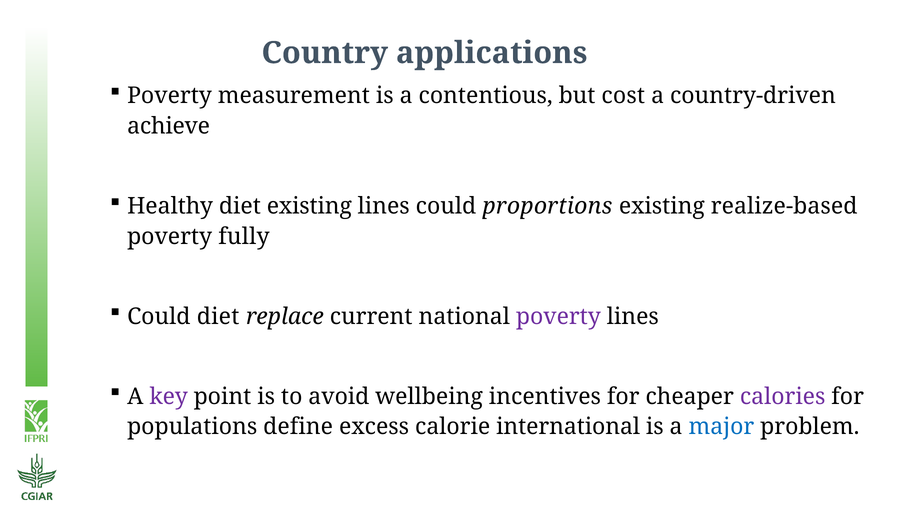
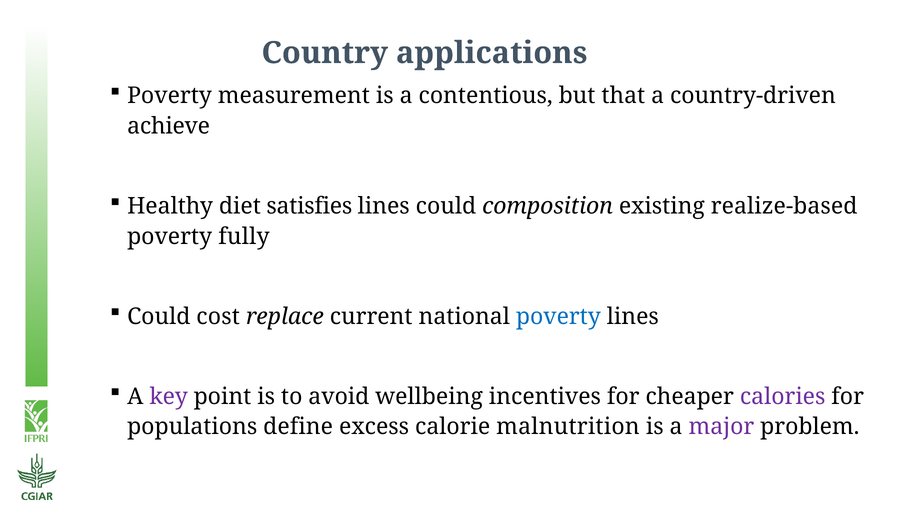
cost: cost -> that
diet existing: existing -> satisfies
proportions: proportions -> composition
Could diet: diet -> cost
poverty at (558, 316) colour: purple -> blue
international: international -> malnutrition
major colour: blue -> purple
